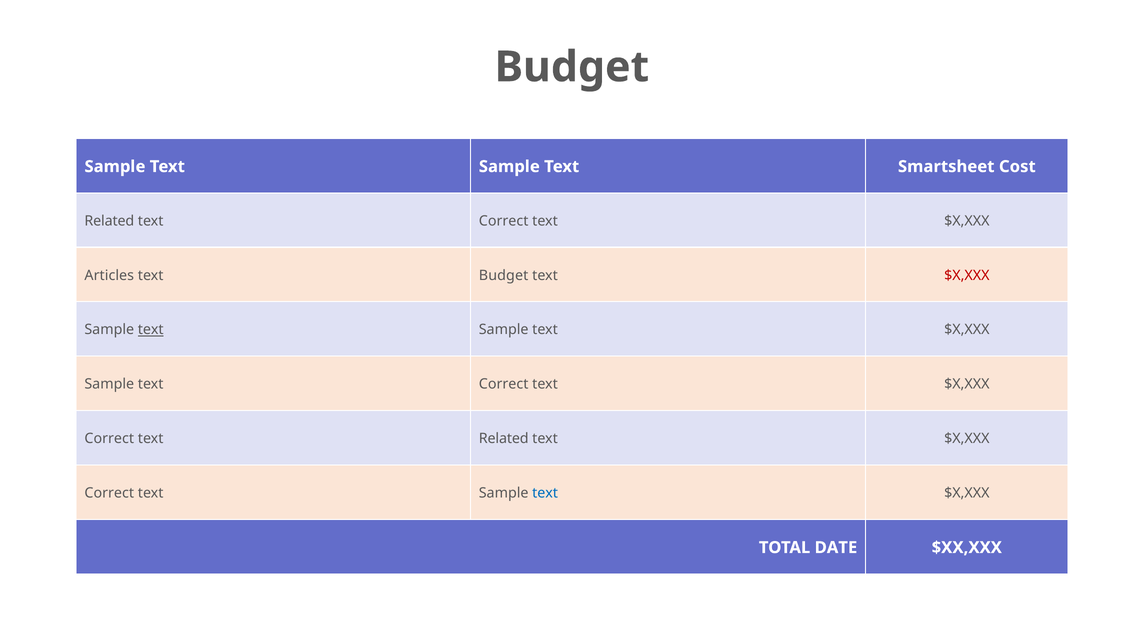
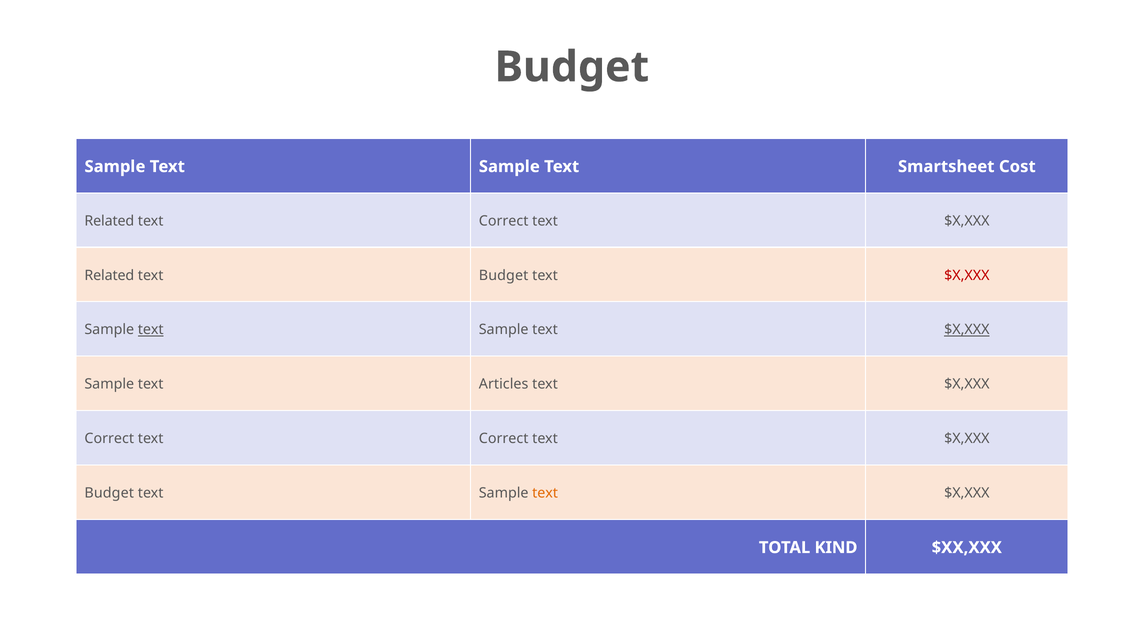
Articles at (109, 275): Articles -> Related
$X,XXX at (967, 329) underline: none -> present
Sample text Correct: Correct -> Articles
Related at (504, 438): Related -> Correct
Correct at (109, 493): Correct -> Budget
text at (545, 493) colour: blue -> orange
DATE: DATE -> KIND
